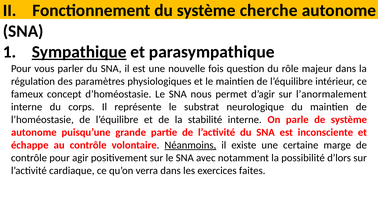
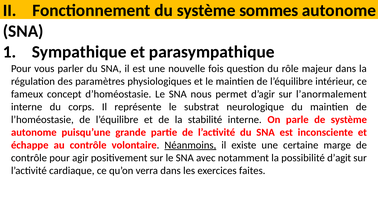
cherche: cherche -> sommes
Sympathique underline: present -> none
d’lors: d’lors -> d’agit
